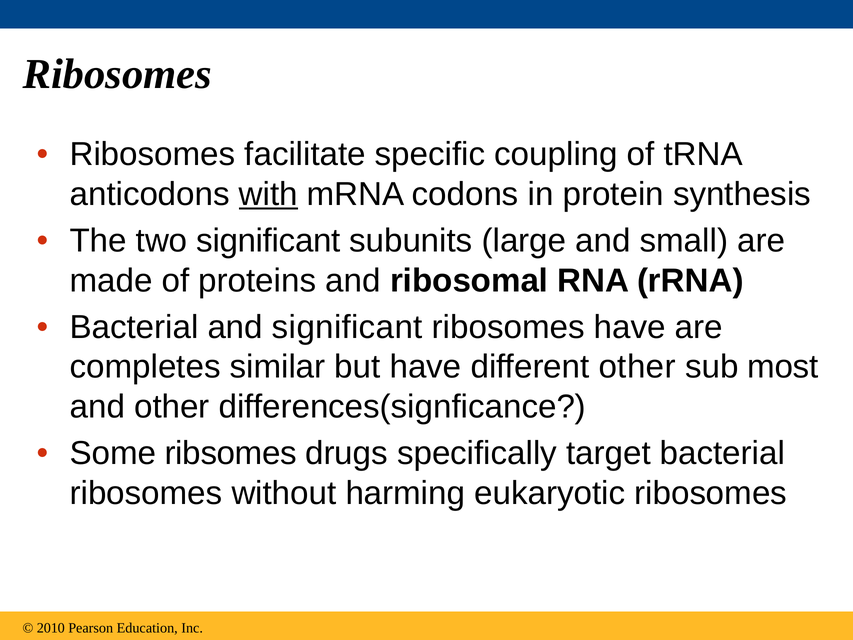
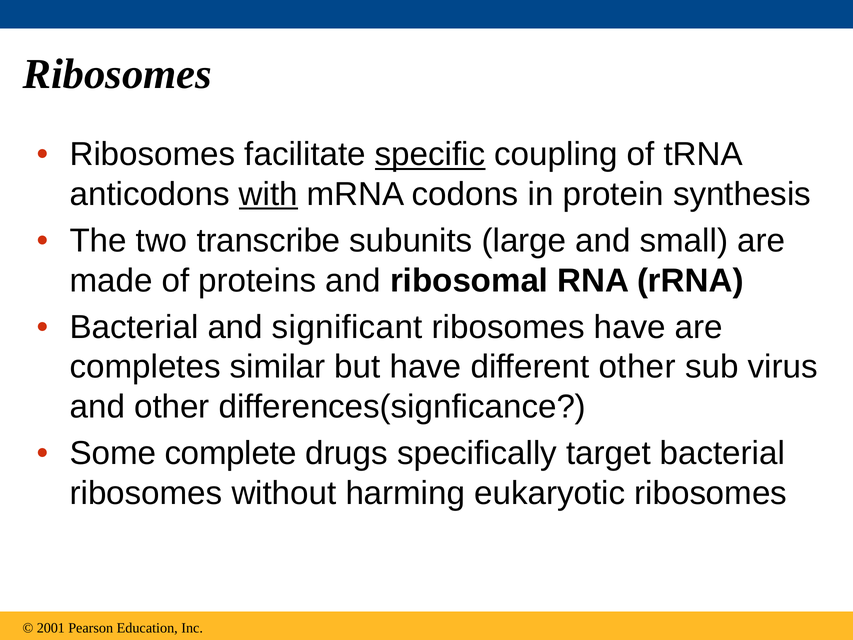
specific underline: none -> present
two significant: significant -> transcribe
most: most -> virus
ribsomes: ribsomes -> complete
2010: 2010 -> 2001
